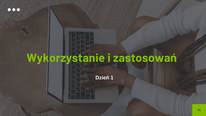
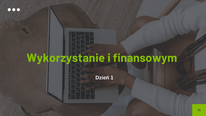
zastosowań: zastosowań -> finansowym
